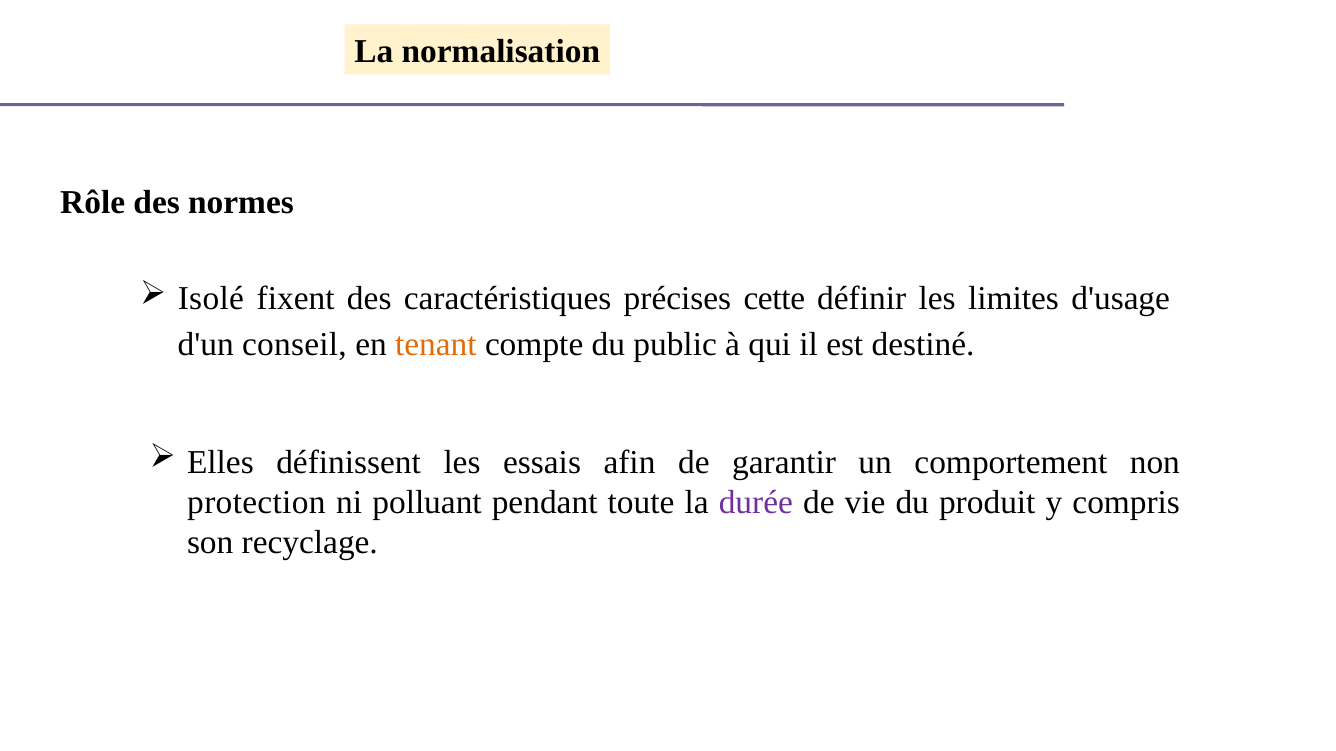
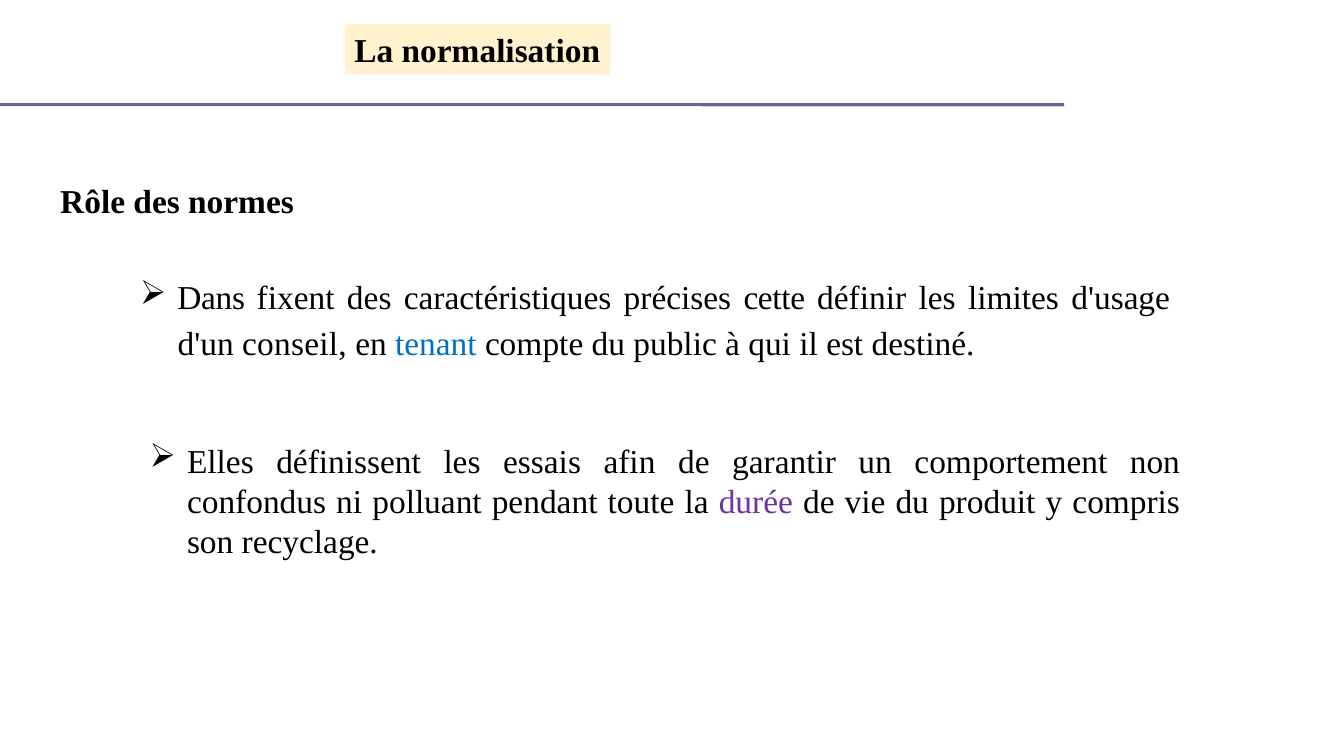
Isolé: Isolé -> Dans
tenant colour: orange -> blue
protection: protection -> confondus
